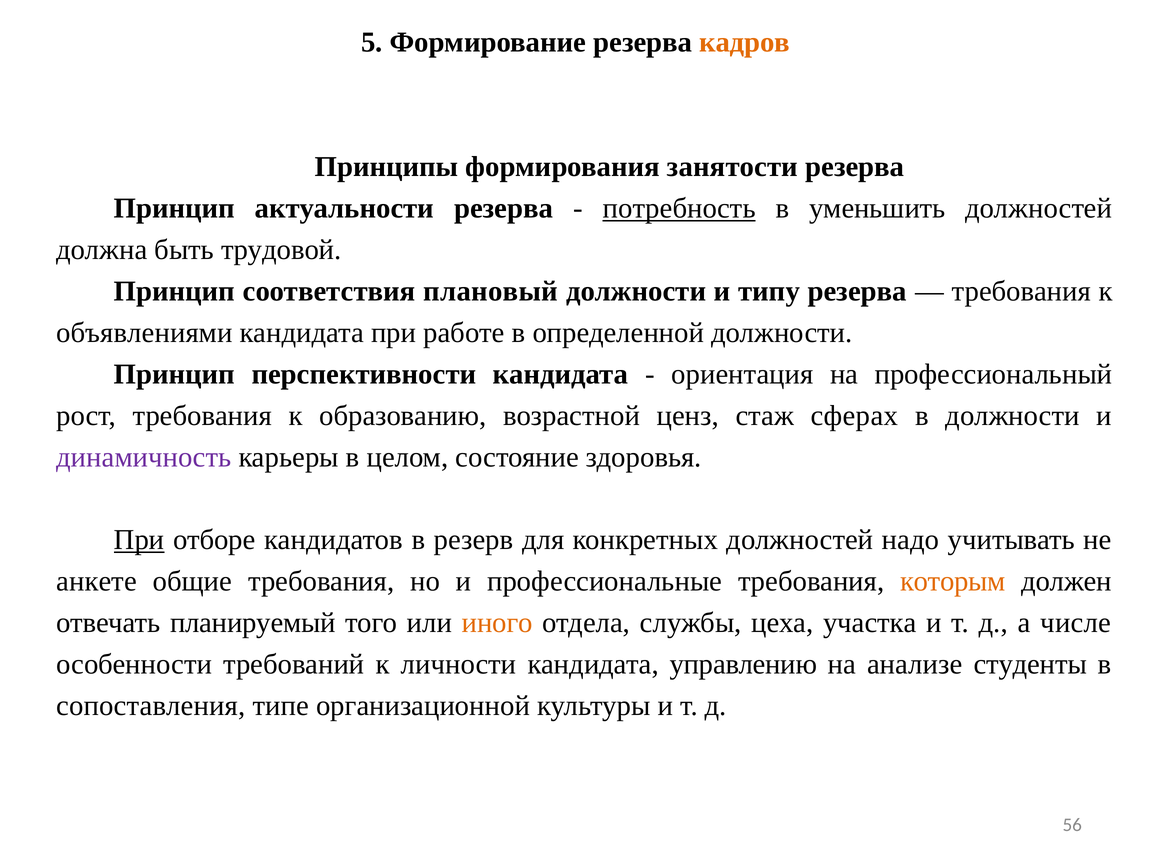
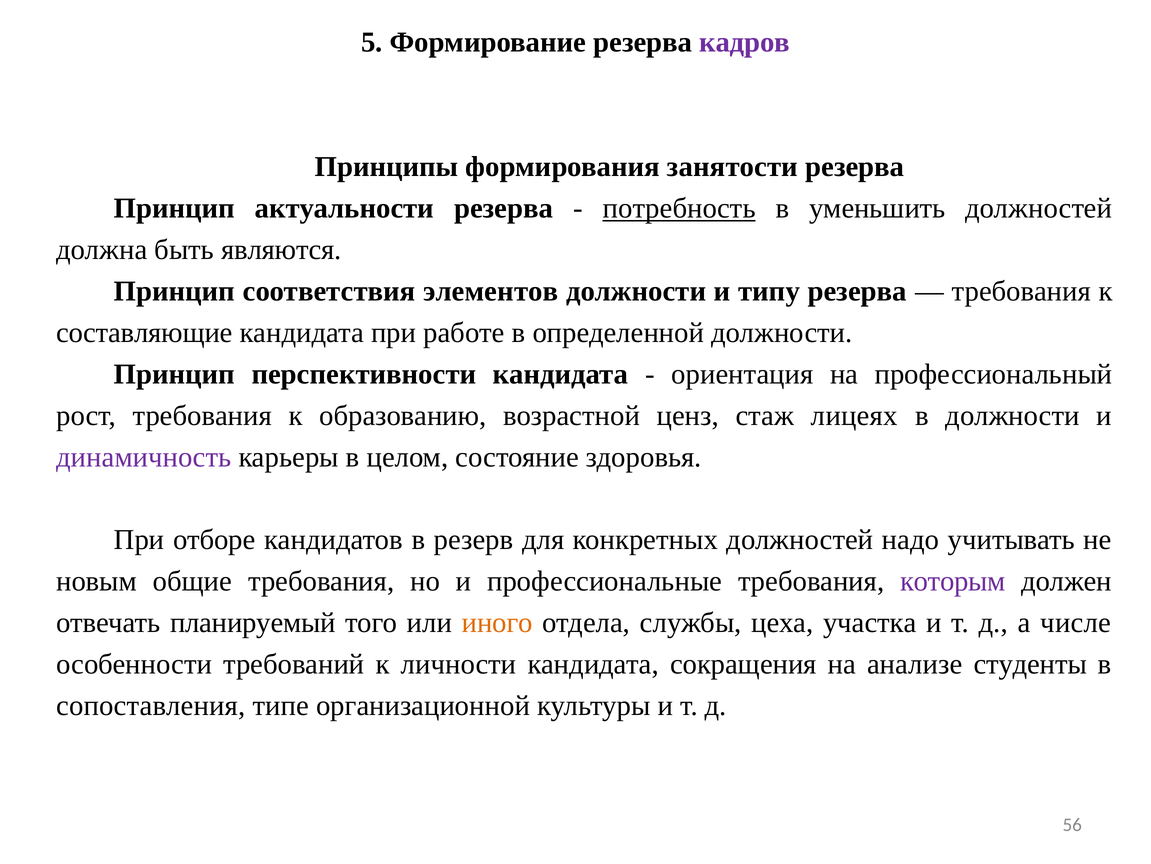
кадров colour: orange -> purple
трудовой: трудовой -> являются
плановый: плановый -> элементов
объявлениями: объявлениями -> составляющие
сферах: сферах -> лицеях
При at (139, 539) underline: present -> none
анкете: анкете -> новым
которым colour: orange -> purple
управлению: управлению -> сокращения
